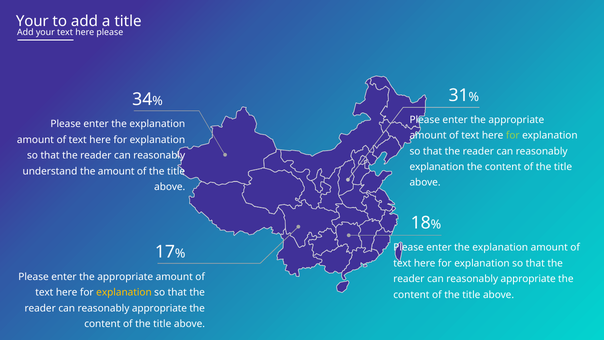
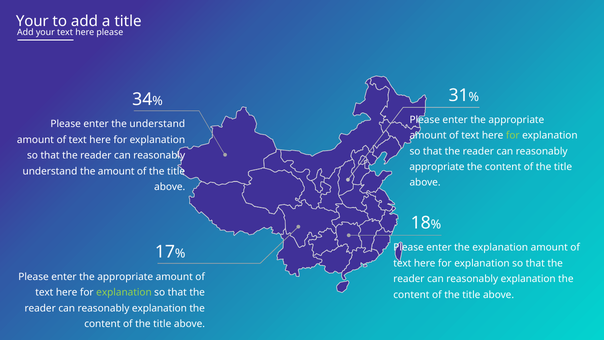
explanation at (157, 124): explanation -> understand
explanation at (437, 167): explanation -> appropriate
appropriate at (528, 279): appropriate -> explanation
explanation at (124, 292) colour: yellow -> light green
appropriate at (159, 308): appropriate -> explanation
